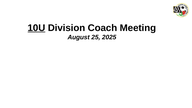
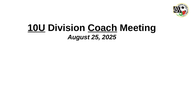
Coach underline: none -> present
